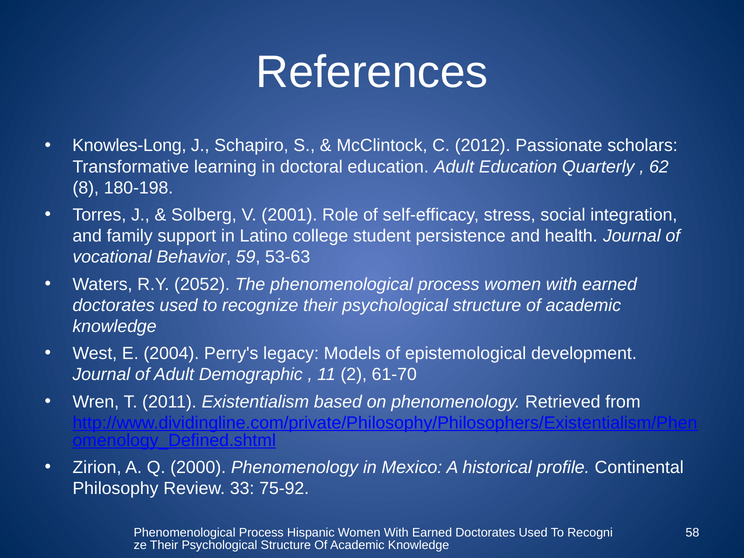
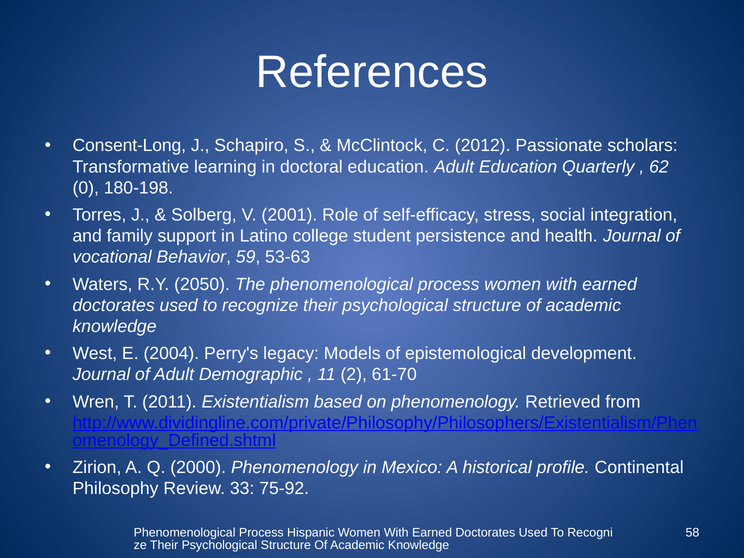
Knowles-Long: Knowles-Long -> Consent-Long
8: 8 -> 0
2052: 2052 -> 2050
